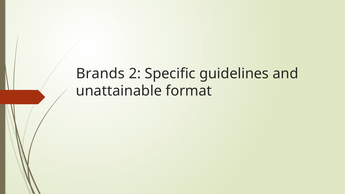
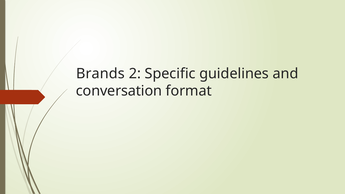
unattainable: unattainable -> conversation
